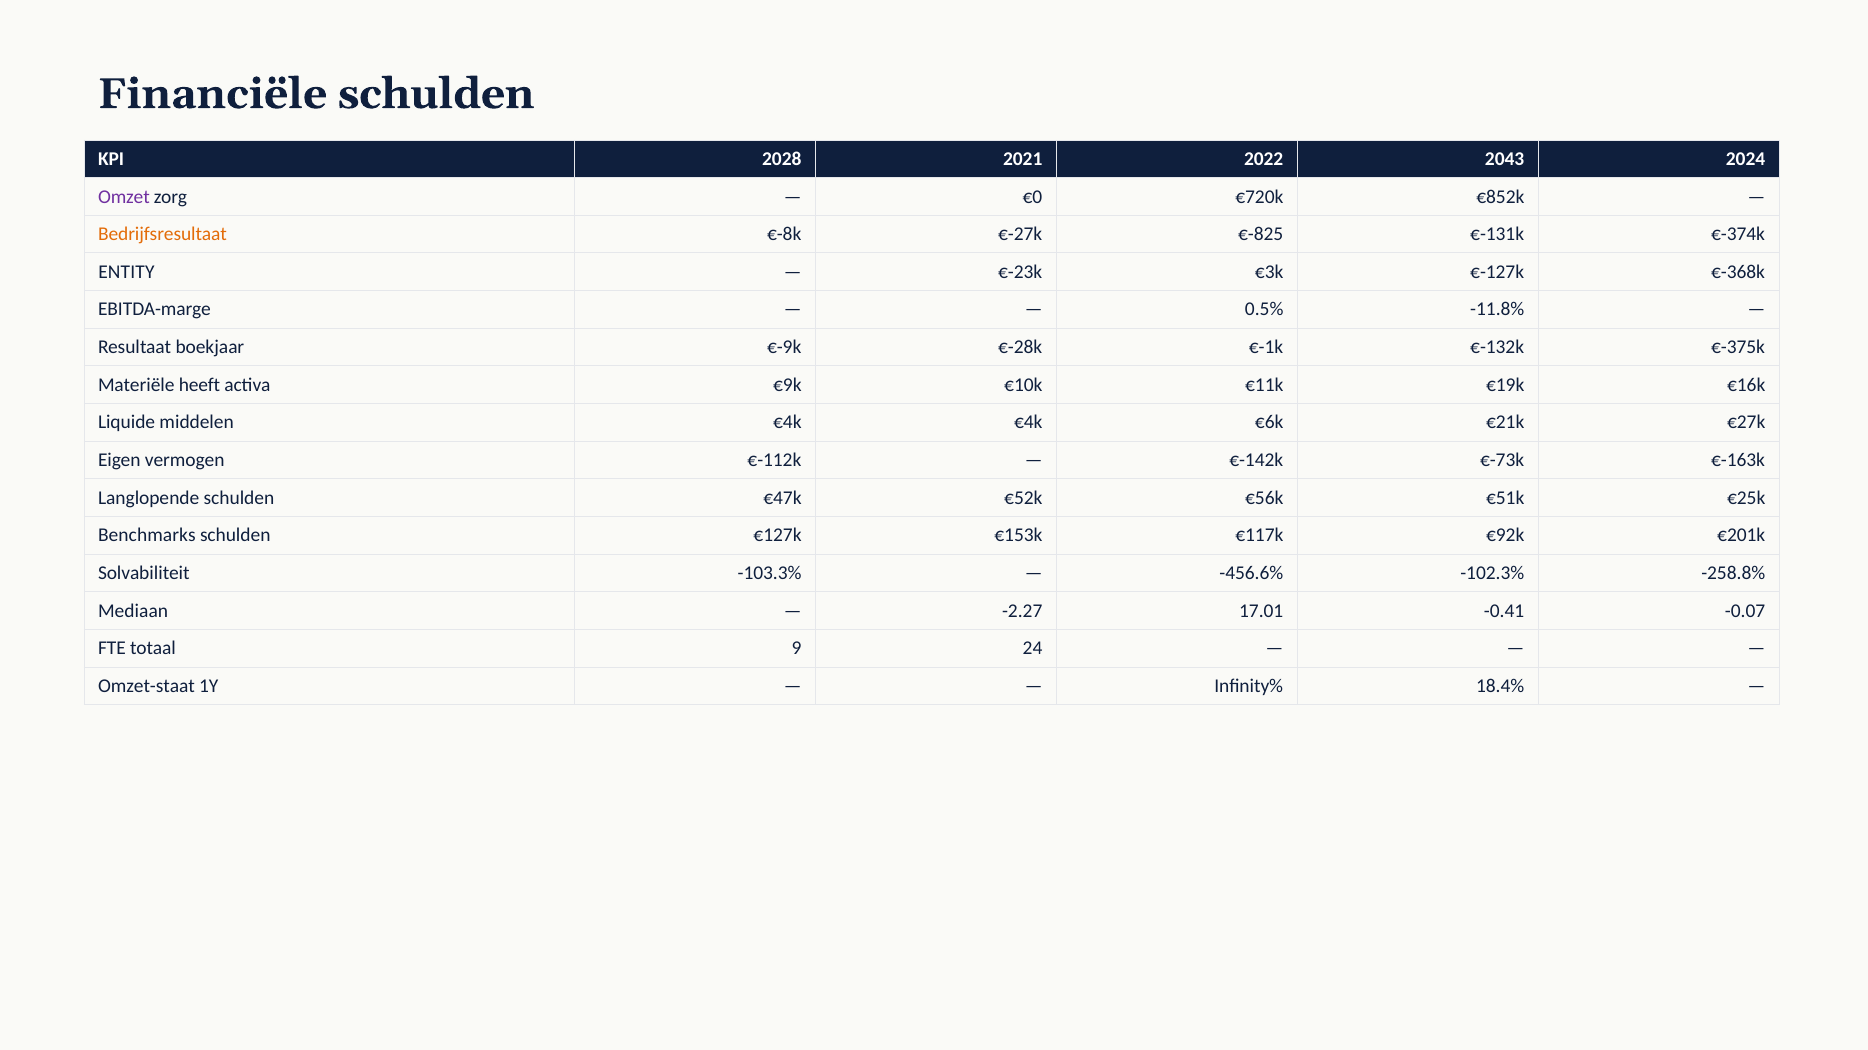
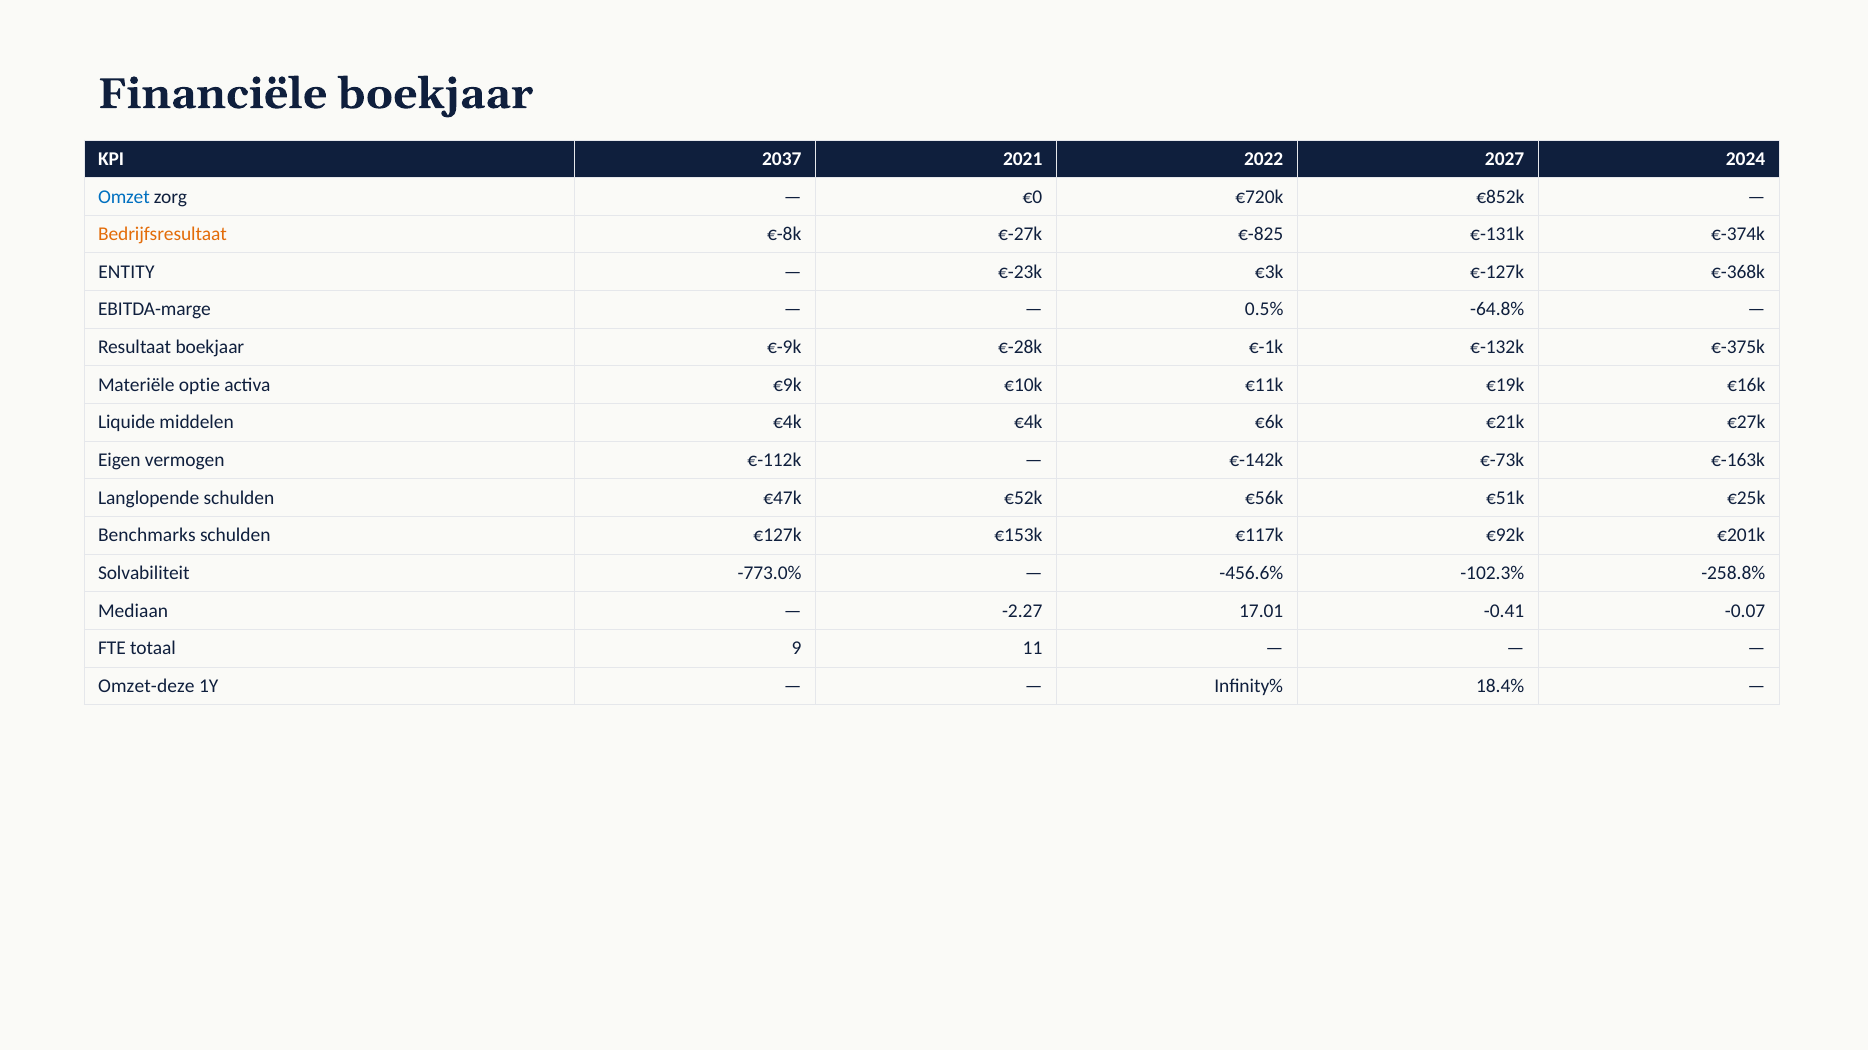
Financiële schulden: schulden -> boekjaar
2028: 2028 -> 2037
2043: 2043 -> 2027
Omzet colour: purple -> blue
-11.8%: -11.8% -> -64.8%
heeft: heeft -> optie
-103.3%: -103.3% -> -773.0%
24: 24 -> 11
Omzet-staat: Omzet-staat -> Omzet-deze
